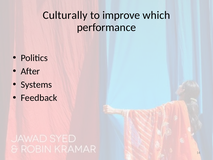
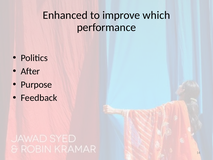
Culturally: Culturally -> Enhanced
Systems: Systems -> Purpose
